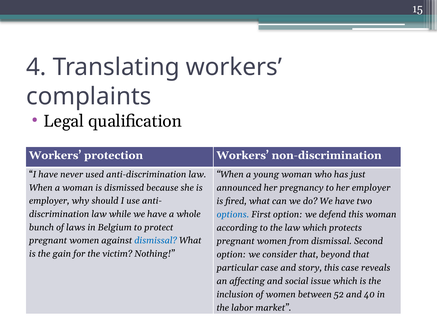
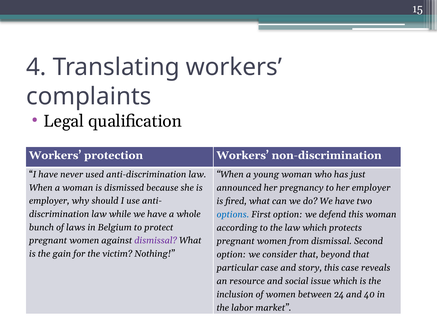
dismissal at (156, 240) colour: blue -> purple
affecting: affecting -> resource
52: 52 -> 24
